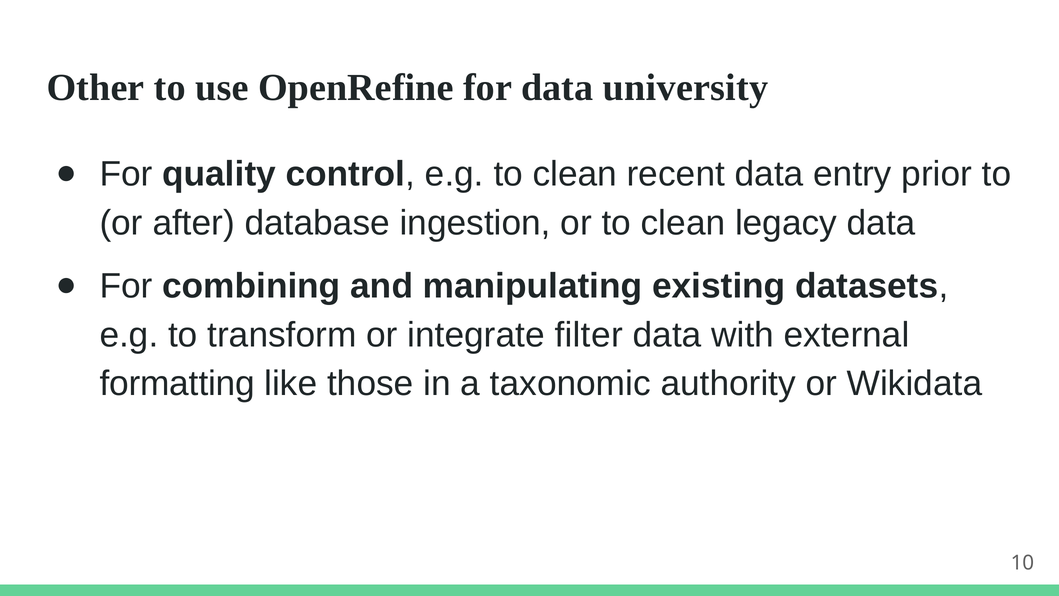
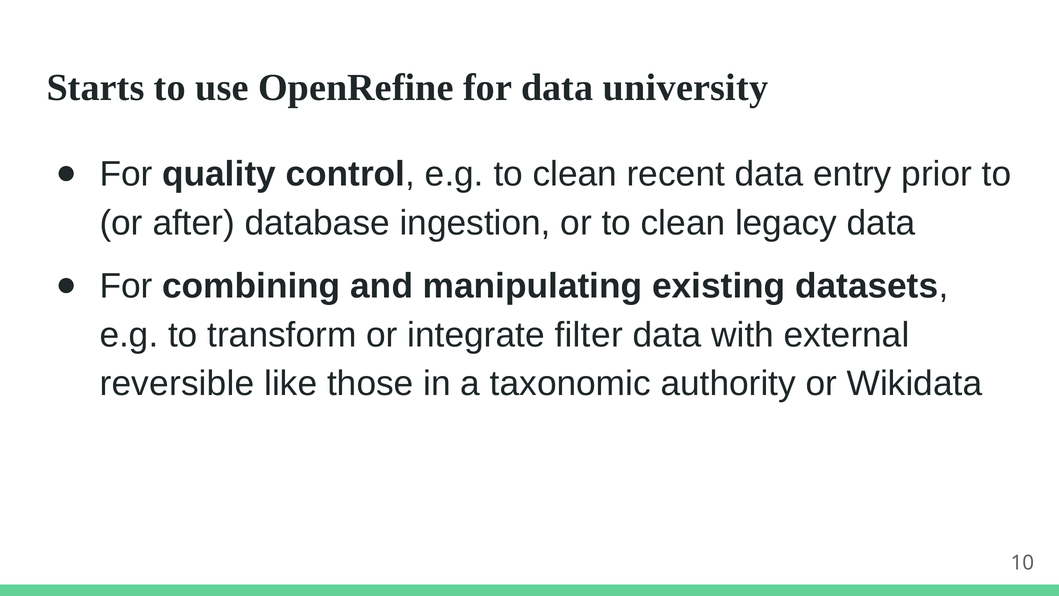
Other: Other -> Starts
formatting: formatting -> reversible
